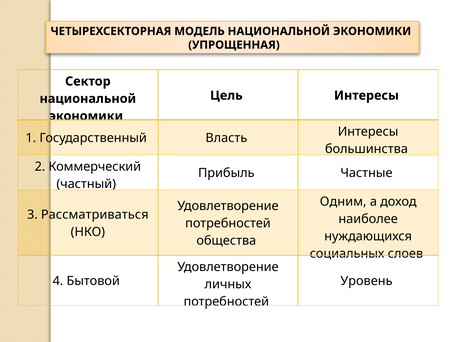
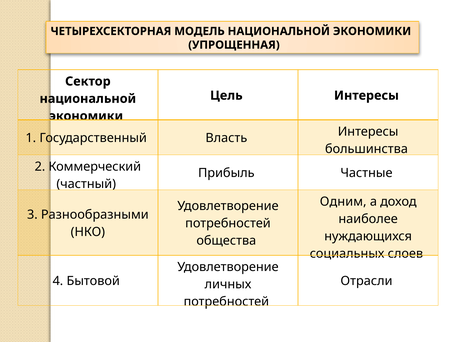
Рассматриваться: Рассматриваться -> Разнообразными
Уровень: Уровень -> Отрасли
